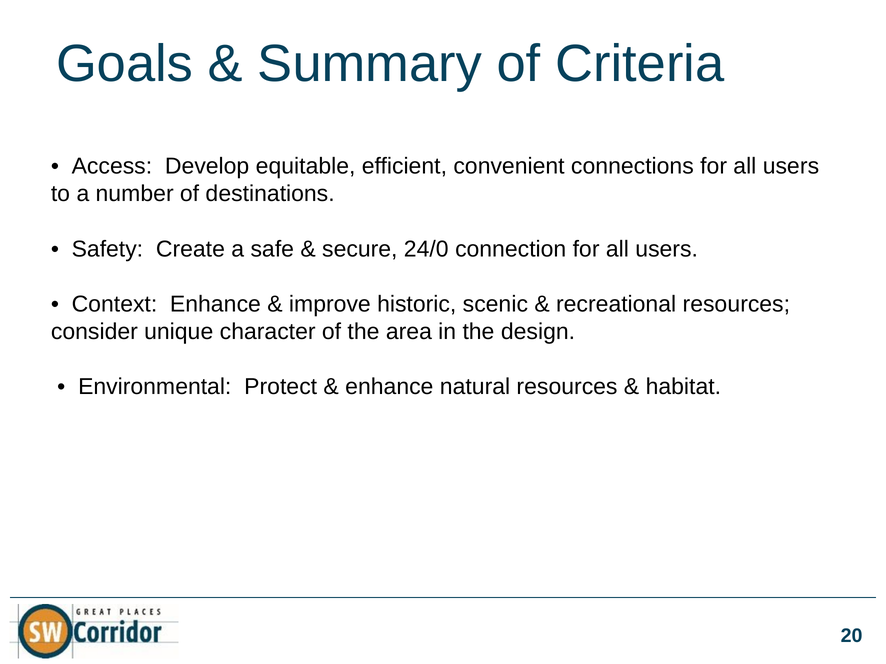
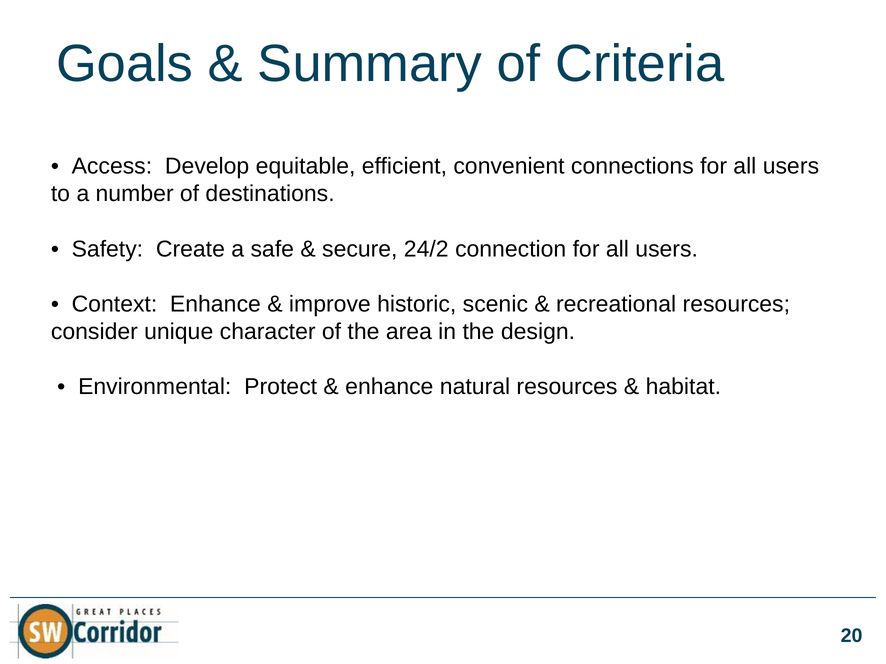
24/0: 24/0 -> 24/2
